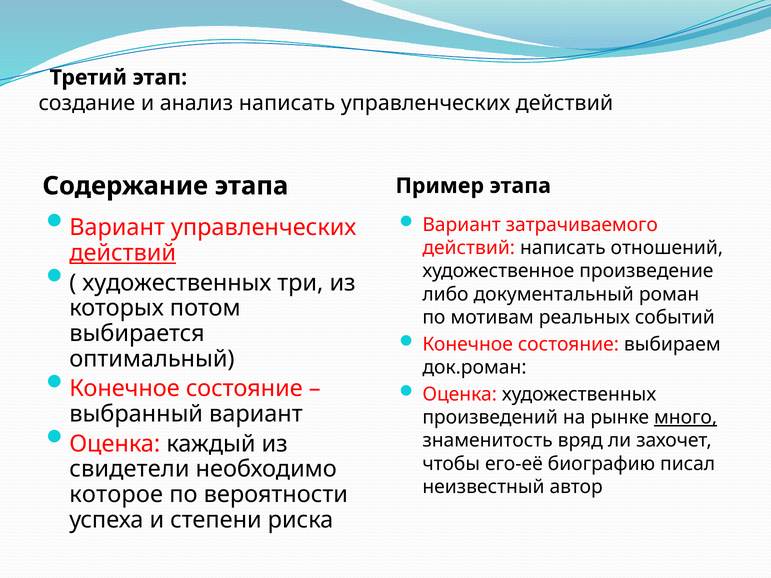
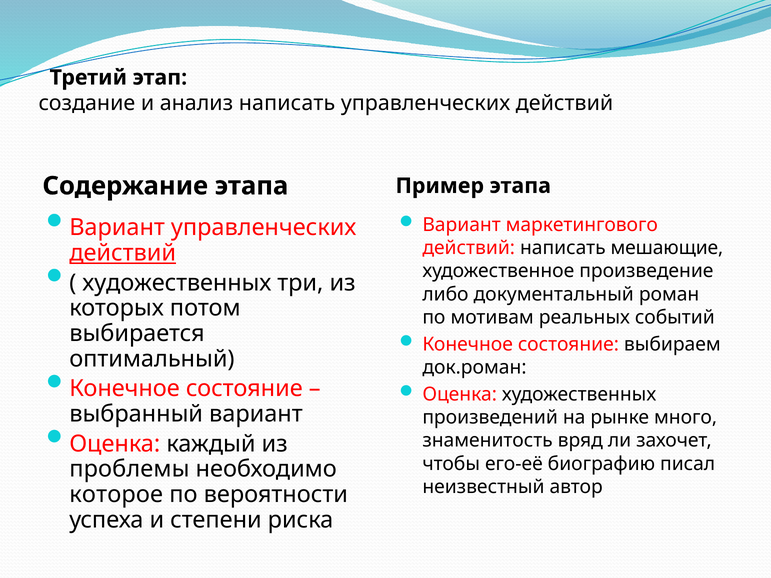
затрачиваемого: затрачиваемого -> маркетингового
отношений: отношений -> мешающие
много underline: present -> none
свидетели: свидетели -> проблемы
